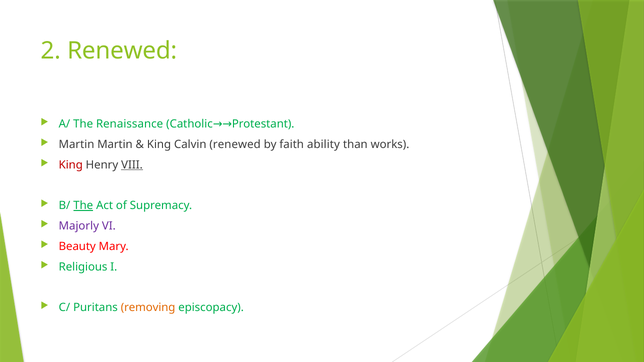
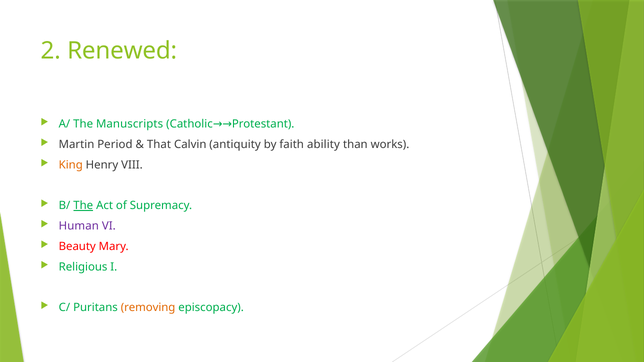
Renaissance: Renaissance -> Manuscripts
Martin Martin: Martin -> Period
King at (159, 145): King -> That
Calvin renewed: renewed -> antiquity
King at (71, 165) colour: red -> orange
VIII underline: present -> none
Majorly: Majorly -> Human
